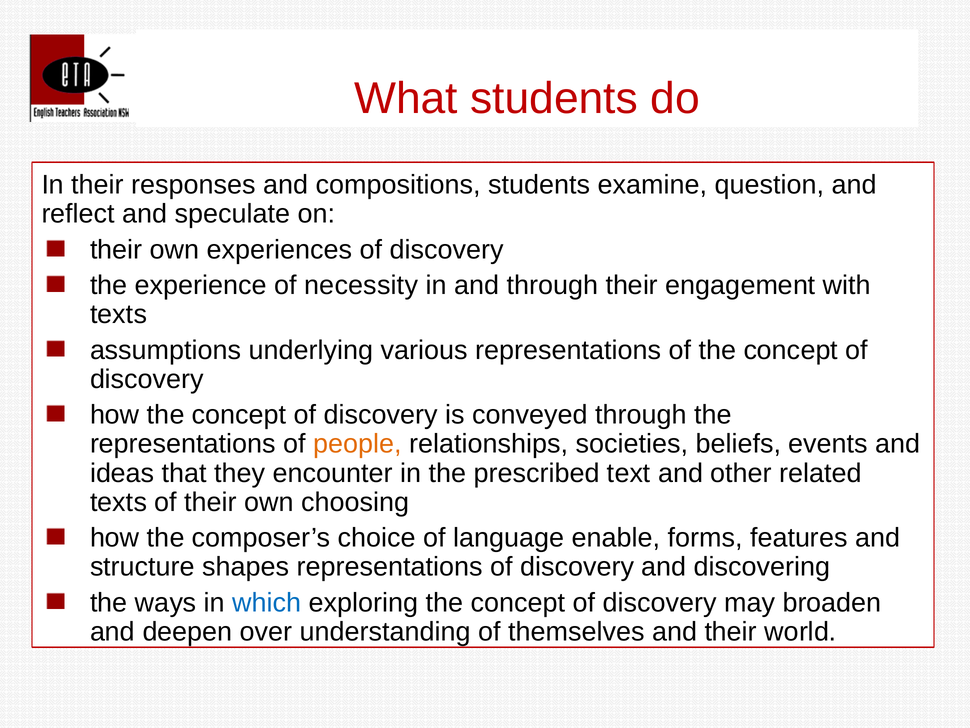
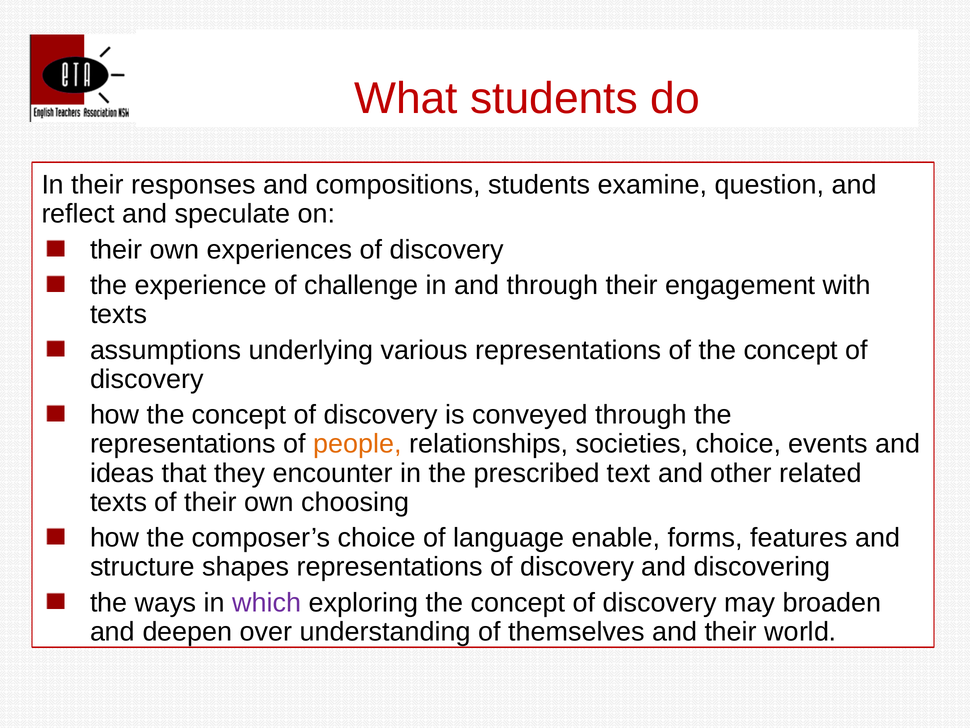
necessity: necessity -> challenge
societies beliefs: beliefs -> choice
which colour: blue -> purple
